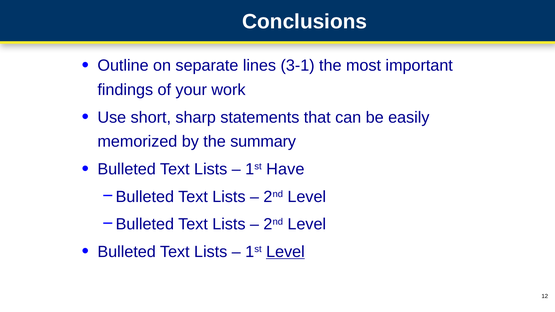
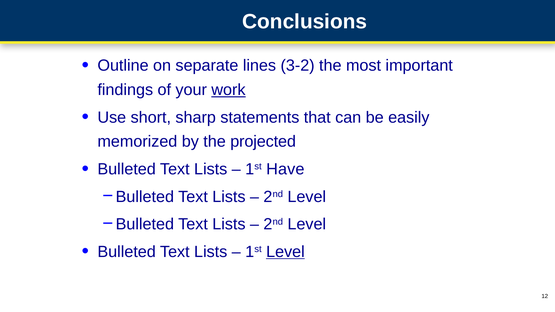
3-1: 3-1 -> 3-2
work underline: none -> present
summary: summary -> projected
